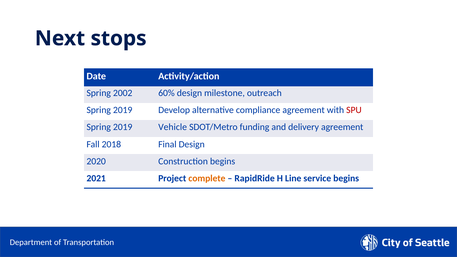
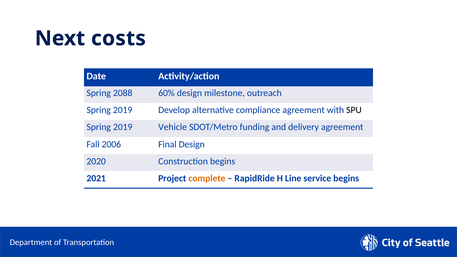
stops: stops -> costs
2002: 2002 -> 2088
SPU colour: red -> black
2018: 2018 -> 2006
